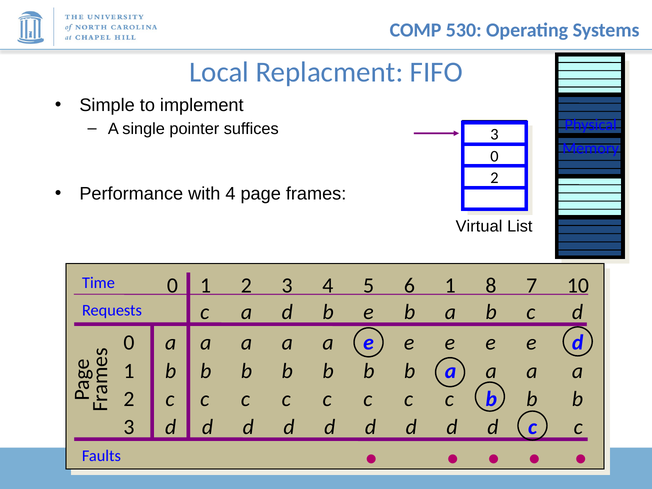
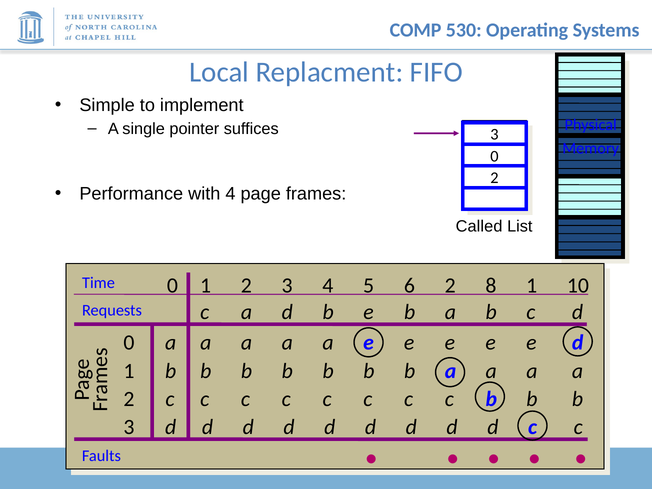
Virtual: Virtual -> Called
6 1: 1 -> 2
8 7: 7 -> 1
